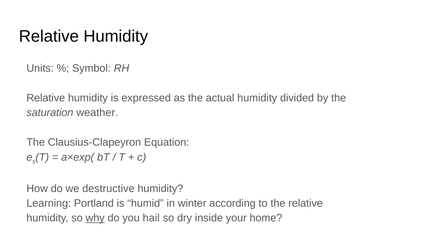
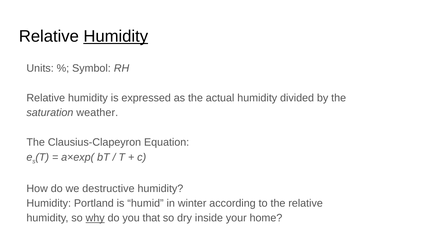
Humidity at (116, 36) underline: none -> present
Learning at (49, 203): Learning -> Humidity
hail: hail -> that
